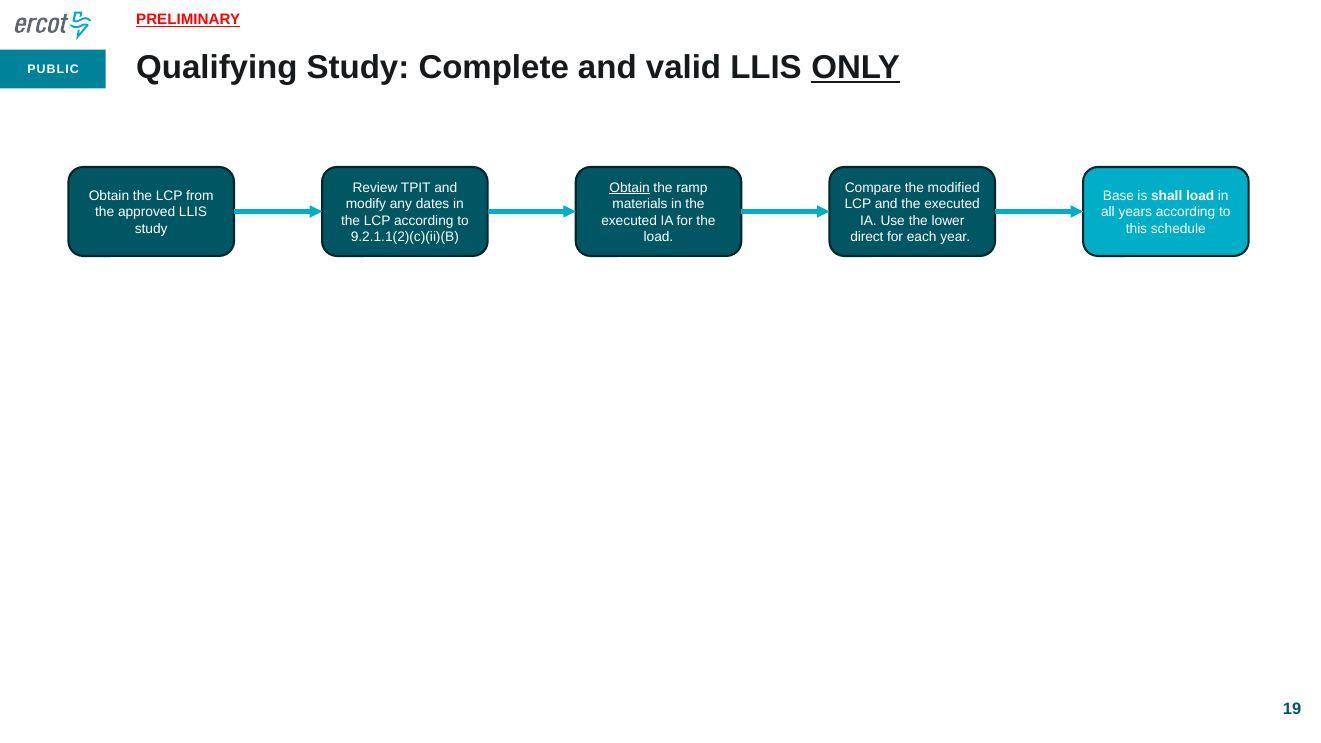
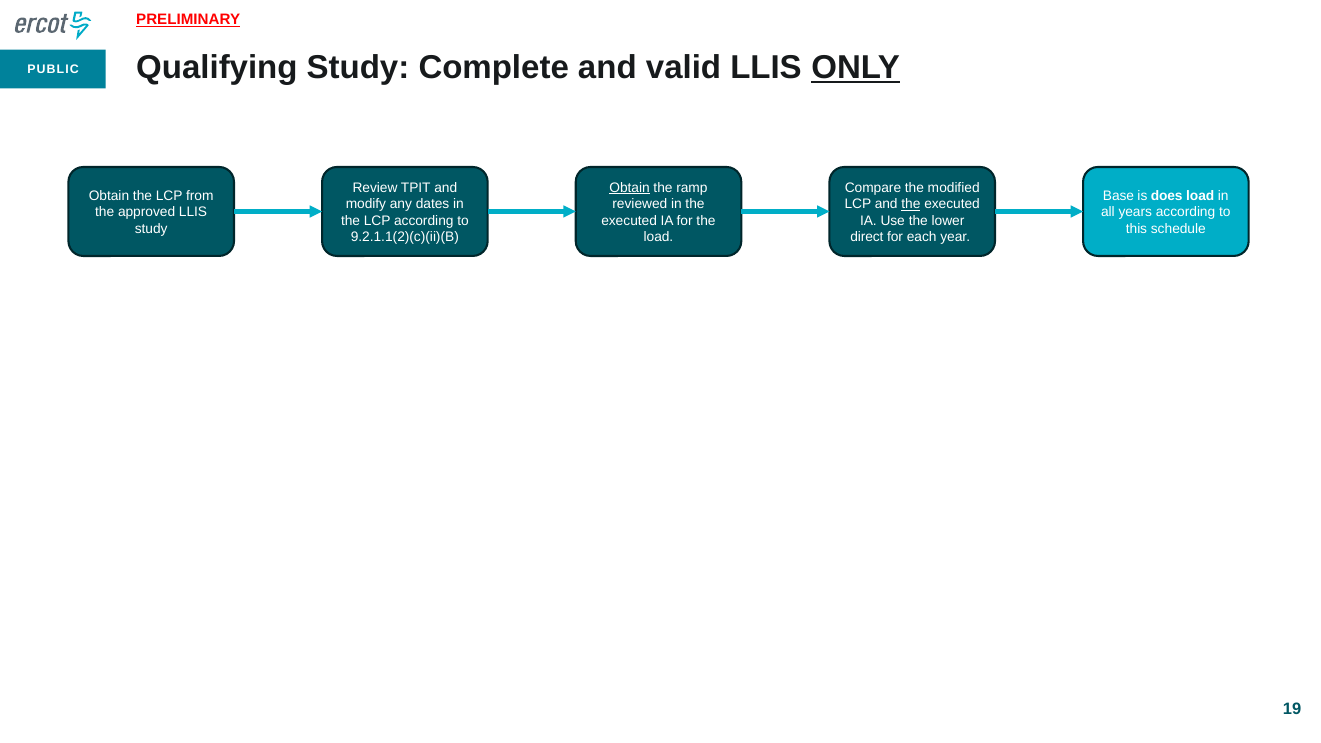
shall: shall -> does
materials: materials -> reviewed
the at (911, 204) underline: none -> present
